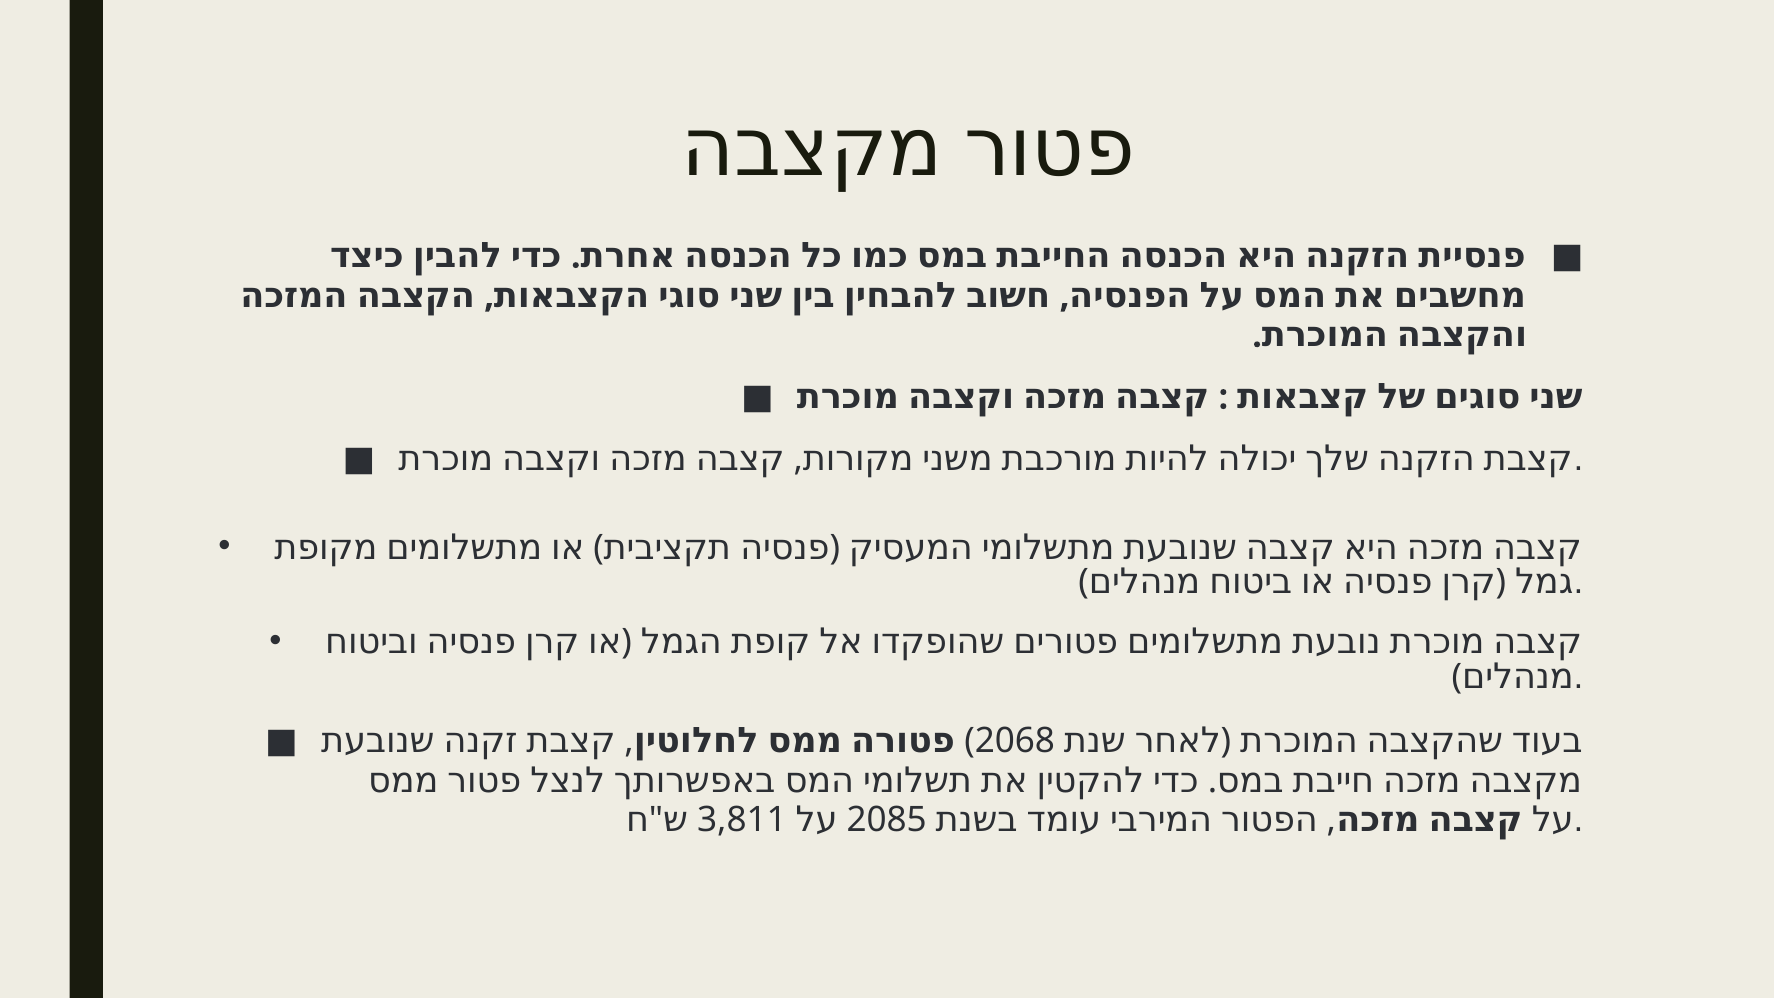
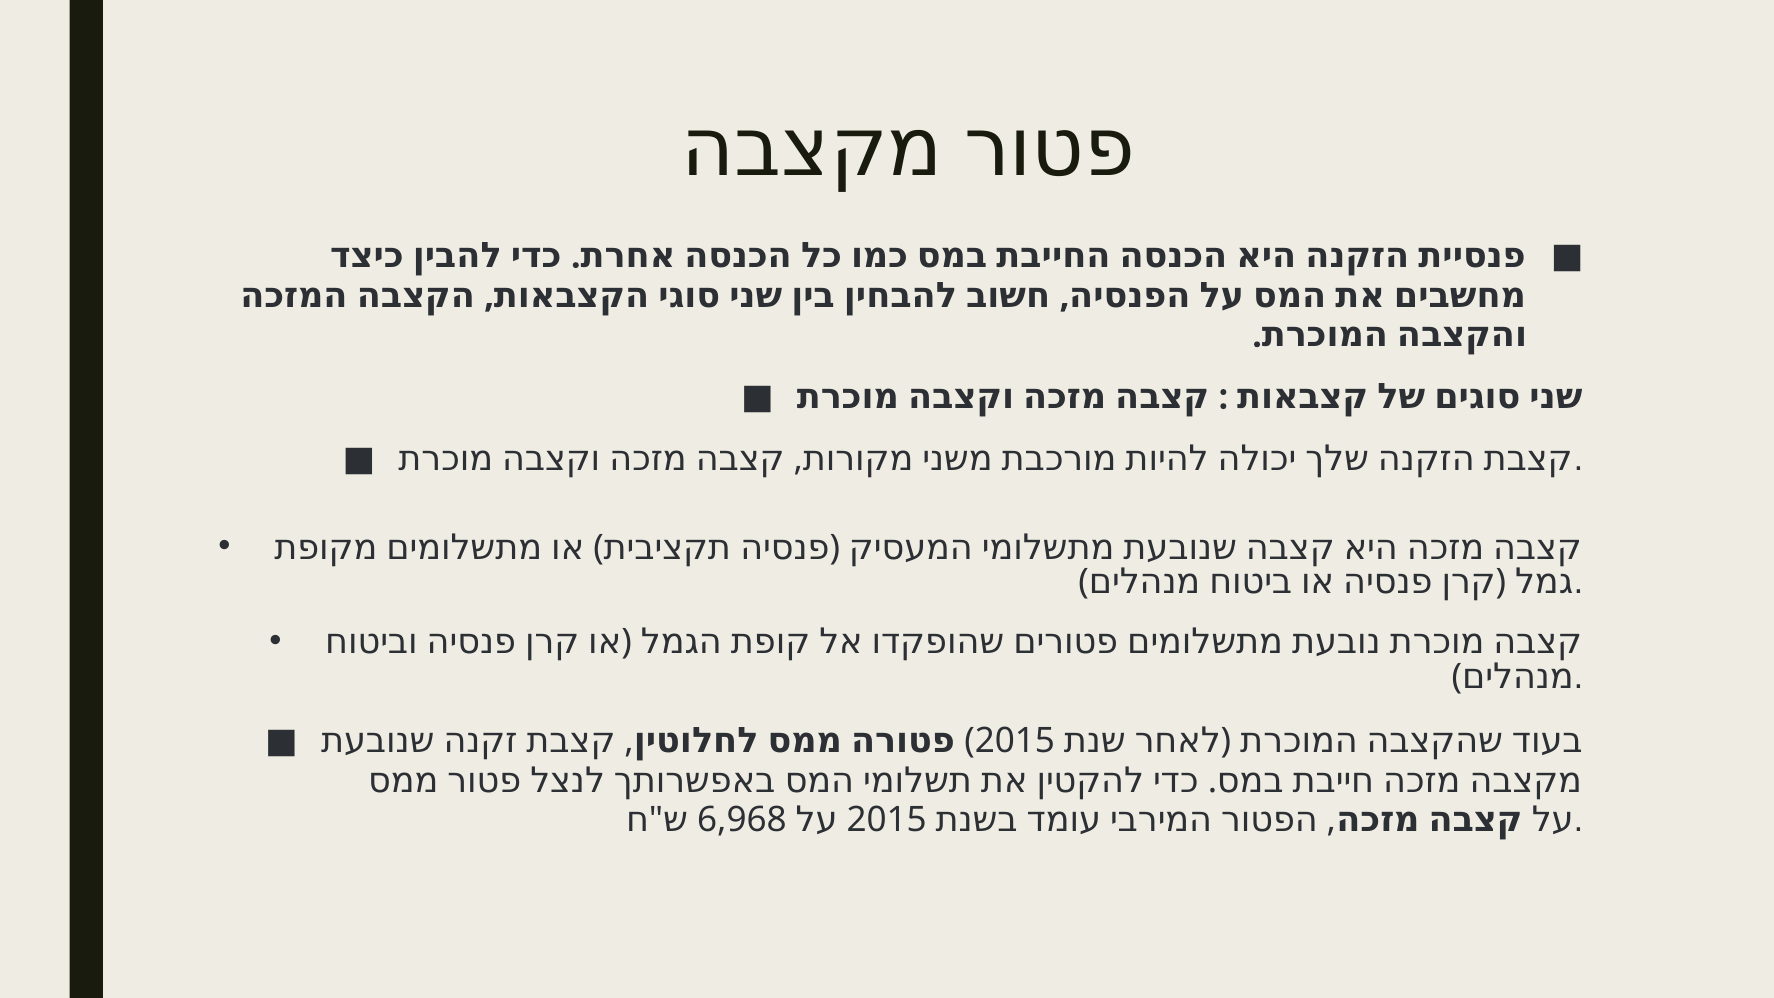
2068 at (1015, 741): 2068 -> 2015
3,811: 3,811 -> 6,968
2085 at (887, 820): 2085 -> 2015
